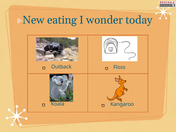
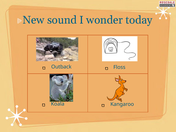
eating: eating -> sound
